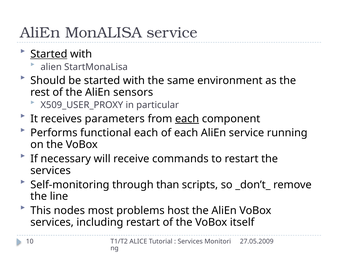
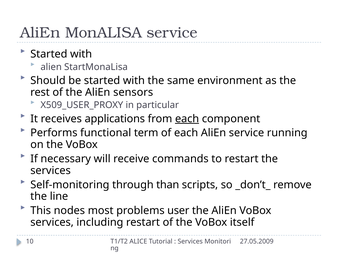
Started at (49, 54) underline: present -> none
parameters: parameters -> applications
functional each: each -> term
host: host -> user
